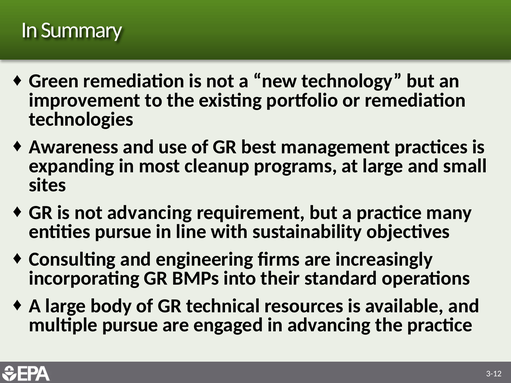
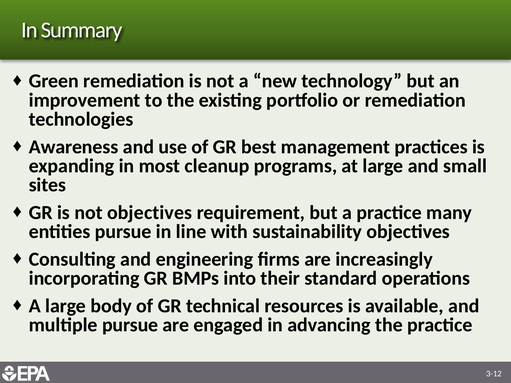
not advancing: advancing -> objectives
